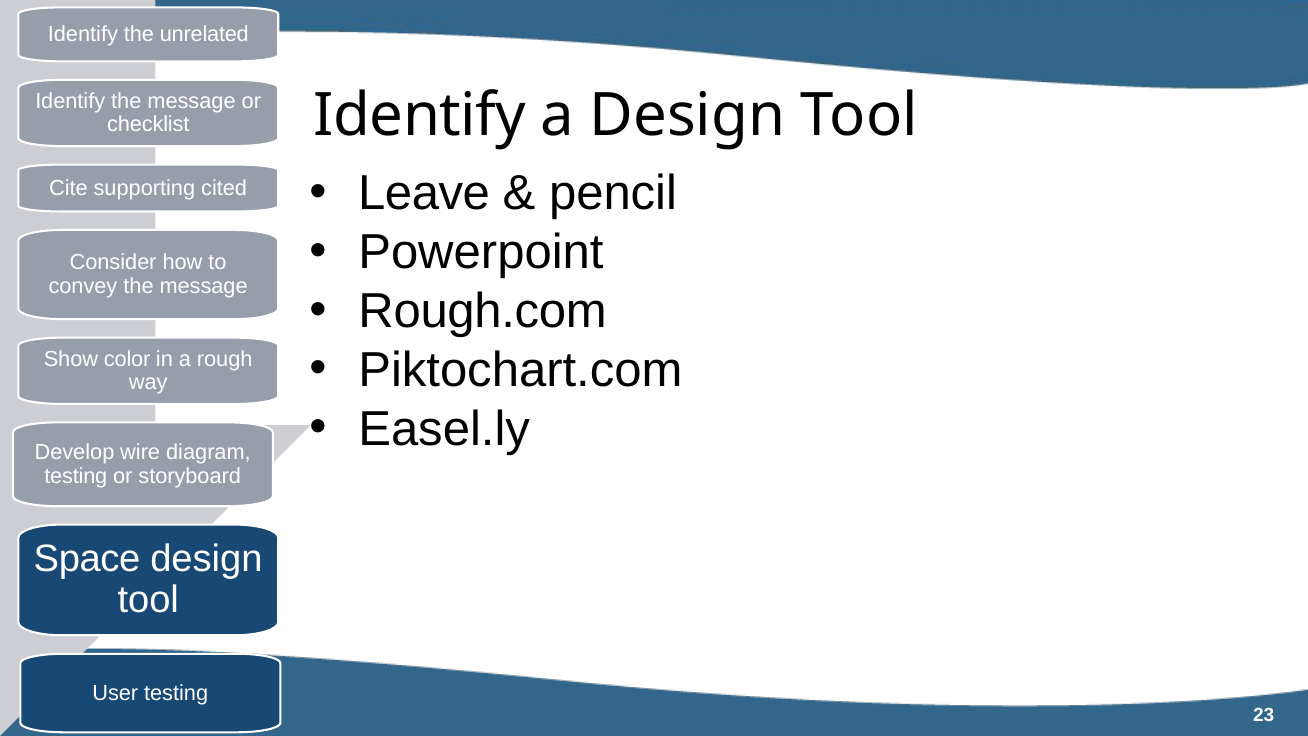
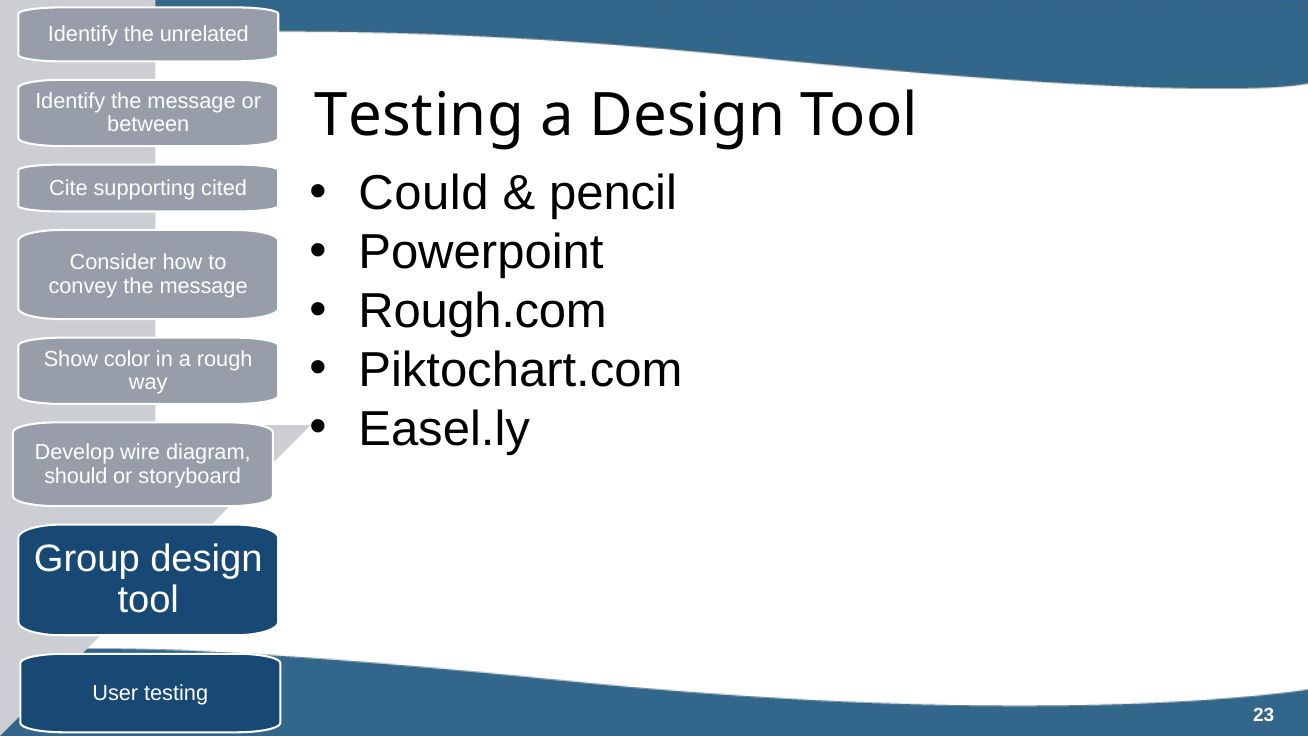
Identify at (420, 116): Identify -> Testing
checklist: checklist -> between
Leave: Leave -> Could
testing at (76, 476): testing -> should
Space: Space -> Group
